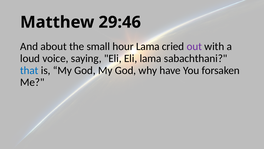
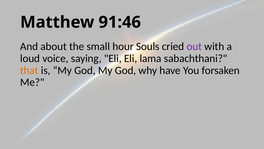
29:46: 29:46 -> 91:46
hour Lama: Lama -> Souls
that colour: blue -> orange
